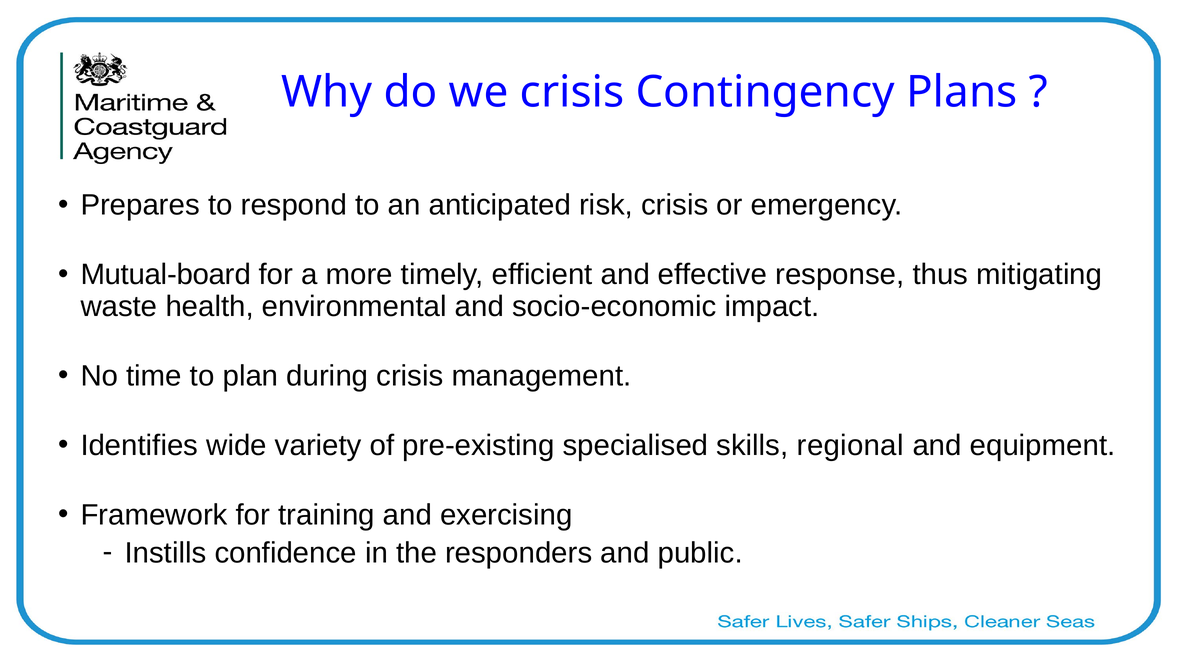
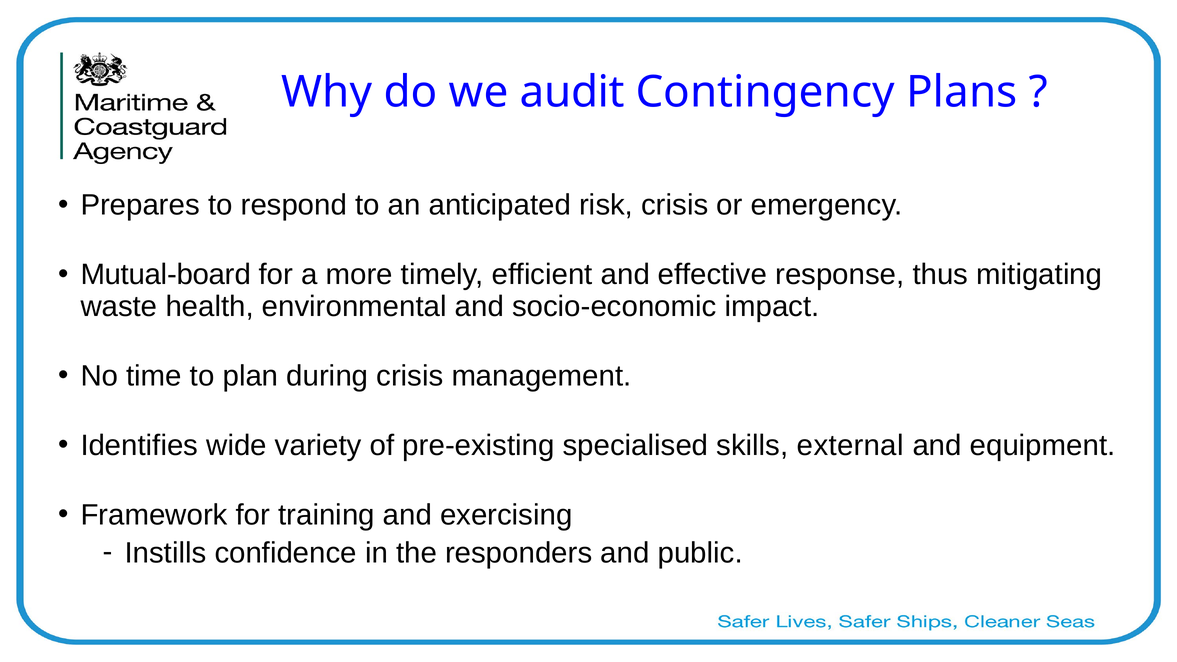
we crisis: crisis -> audit
regional: regional -> external
